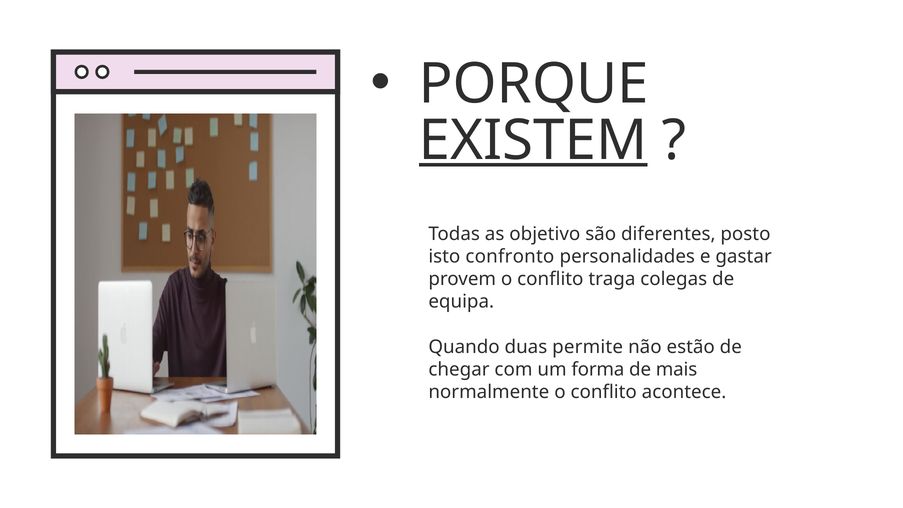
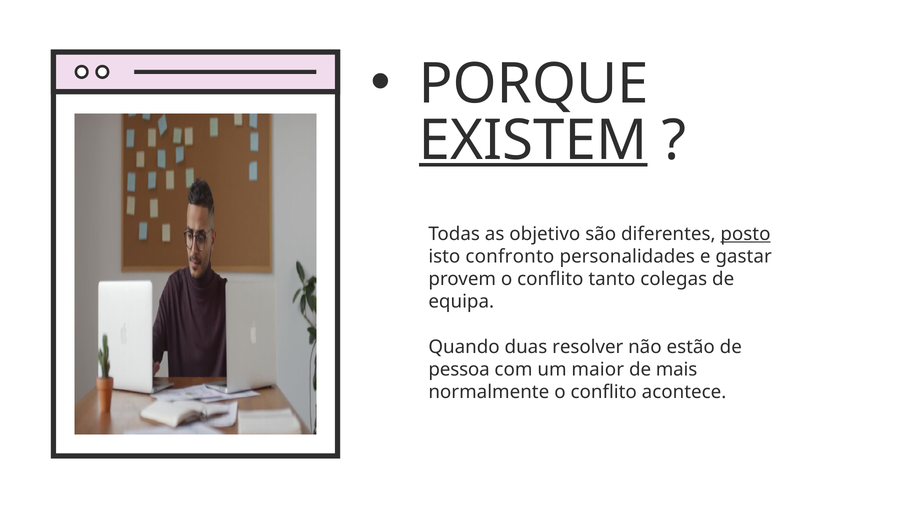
posto underline: none -> present
traga: traga -> tanto
permite: permite -> resolver
chegar: chegar -> pessoa
forma: forma -> maior
